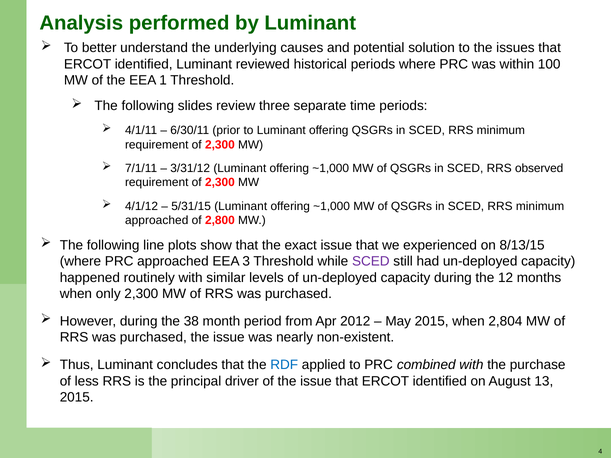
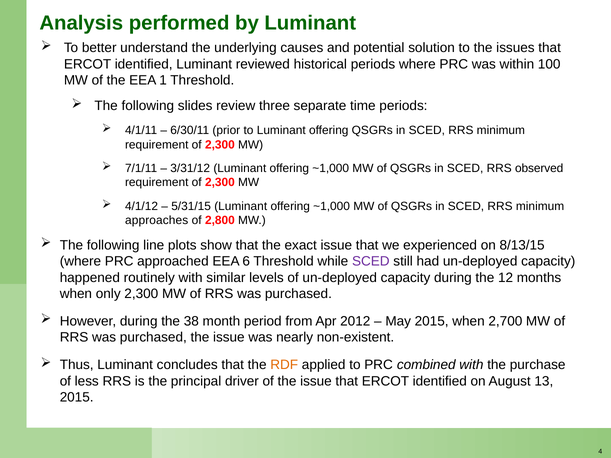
approached at (157, 220): approached -> approaches
3: 3 -> 6
2,804: 2,804 -> 2,700
RDF colour: blue -> orange
